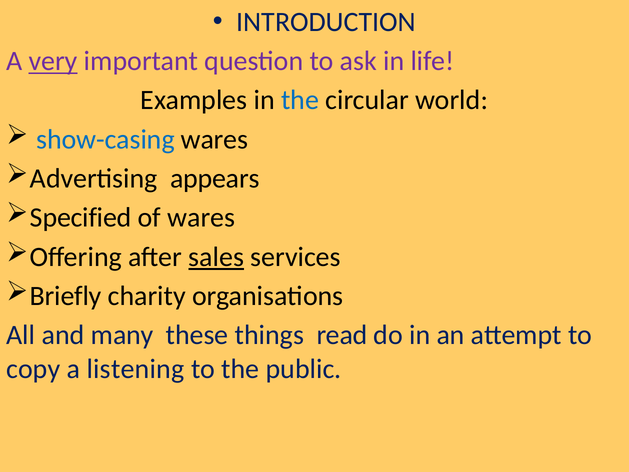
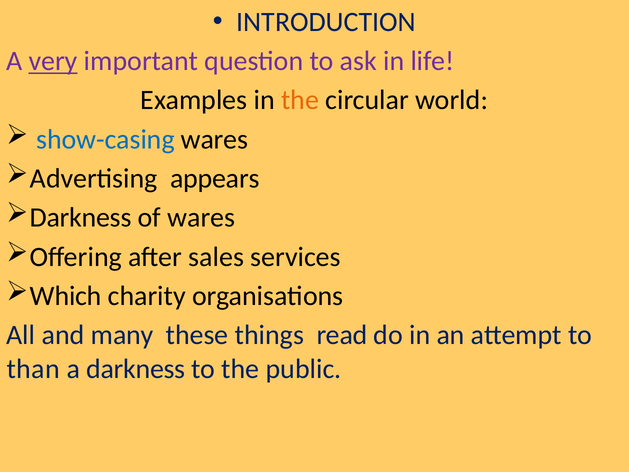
the at (300, 100) colour: blue -> orange
Specified at (81, 218): Specified -> Darkness
sales underline: present -> none
Briefly: Briefly -> Which
copy: copy -> than
a listening: listening -> darkness
